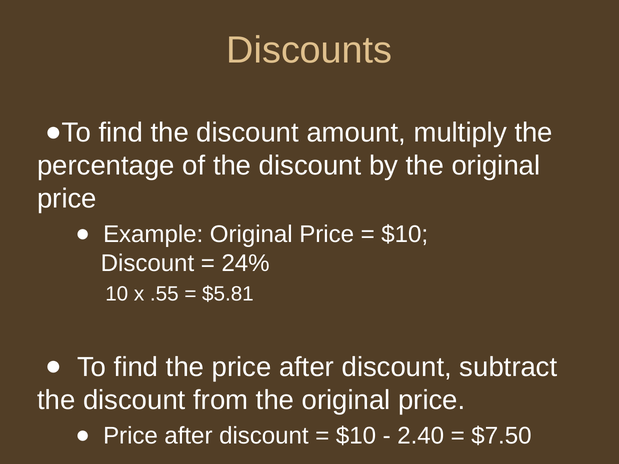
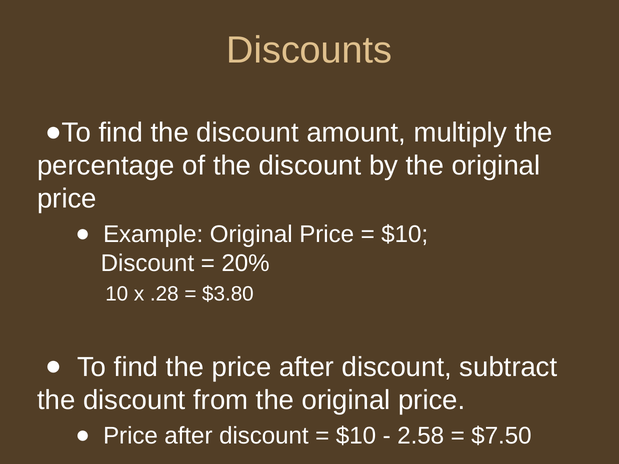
24%: 24% -> 20%
.55: .55 -> .28
$5.81: $5.81 -> $3.80
2.40: 2.40 -> 2.58
